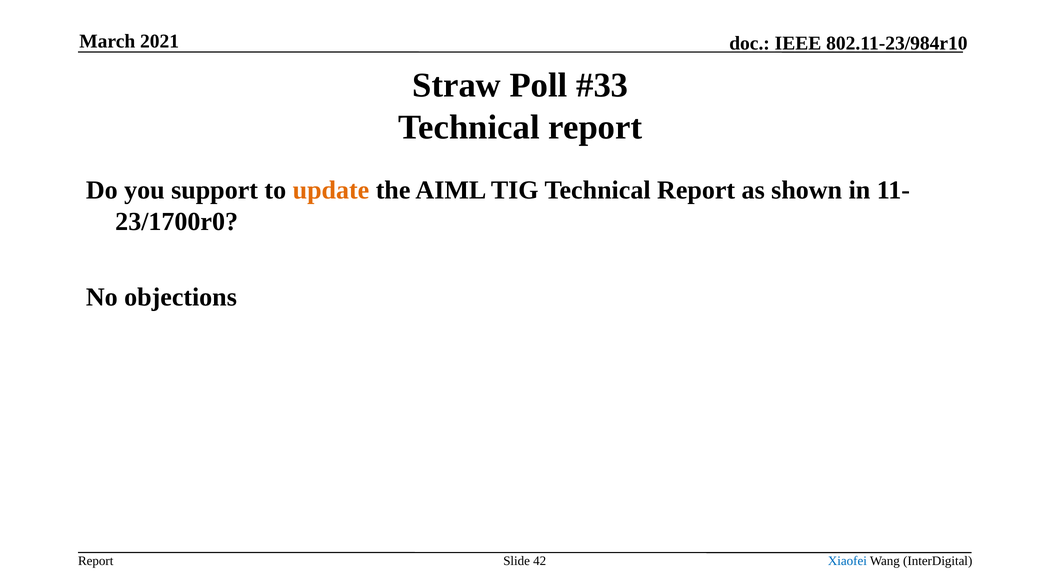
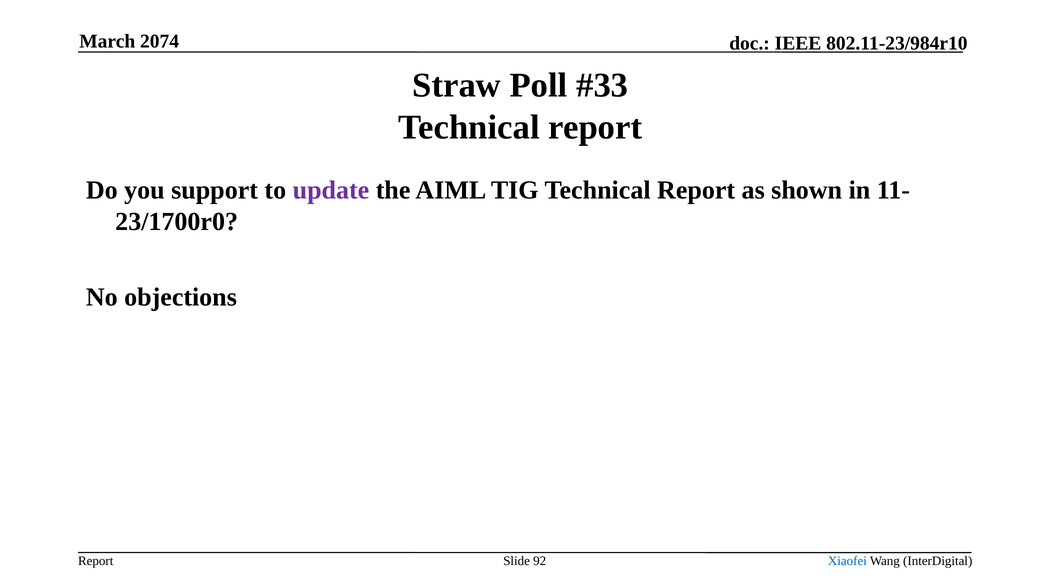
2021: 2021 -> 2074
update colour: orange -> purple
42: 42 -> 92
